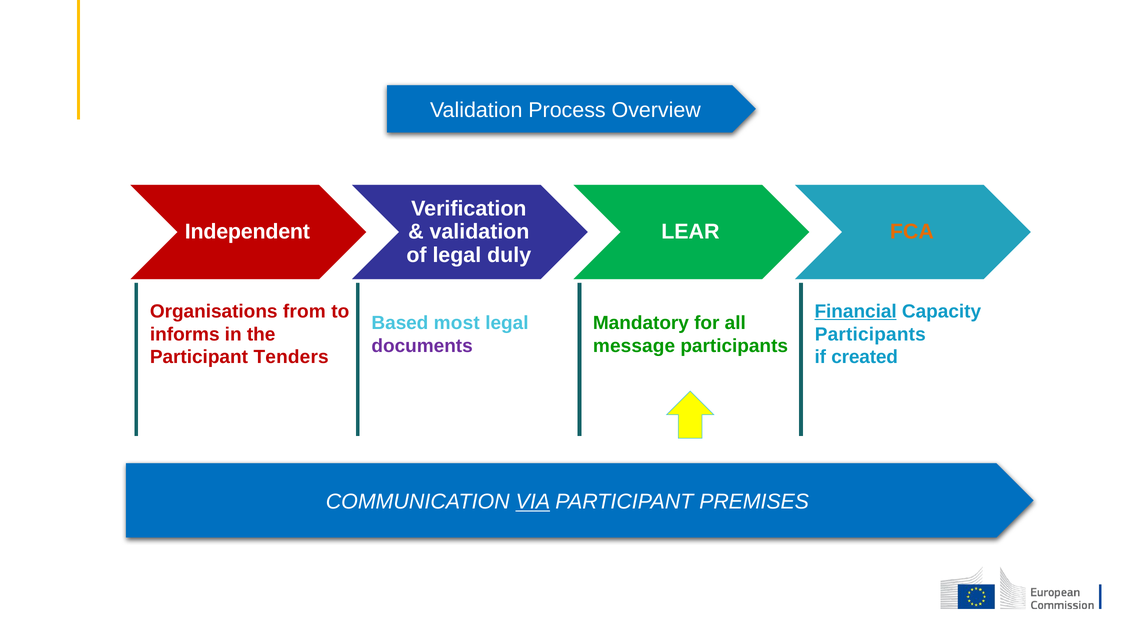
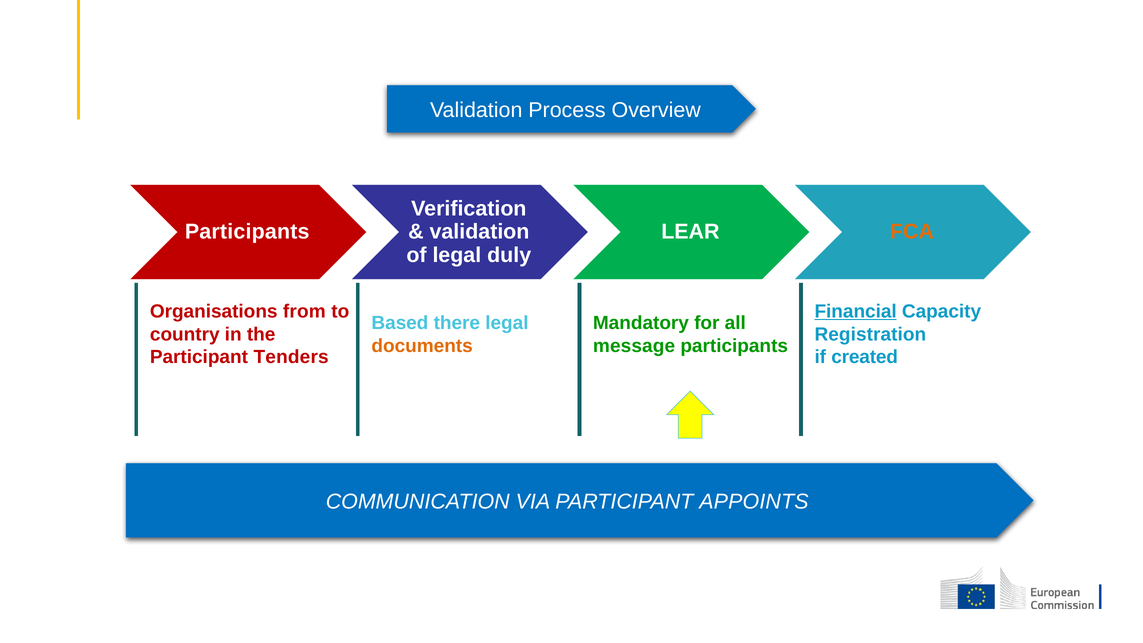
Independent at (247, 232): Independent -> Participants
most: most -> there
informs: informs -> country
Participants at (870, 334): Participants -> Registration
documents colour: purple -> orange
VIA underline: present -> none
PREMISES: PREMISES -> APPOINTS
